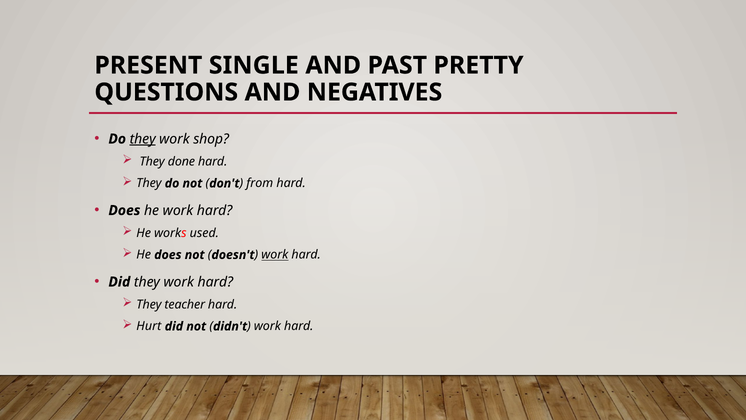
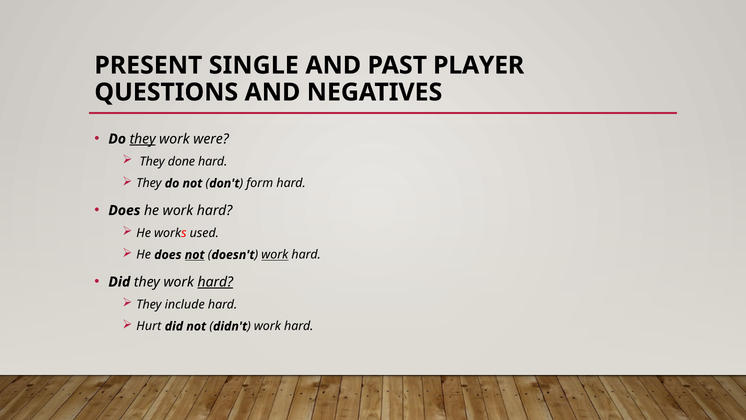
PRETTY: PRETTY -> PLAYER
shop: shop -> were
from: from -> form
not at (195, 255) underline: none -> present
hard at (215, 282) underline: none -> present
teacher: teacher -> include
